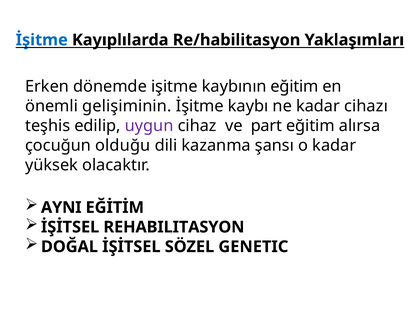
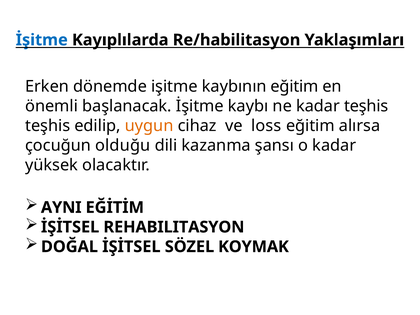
gelişiminin: gelişiminin -> başlanacak
kadar cihazı: cihazı -> teşhis
uygun colour: purple -> orange
part: part -> loss
GENETIC: GENETIC -> KOYMAK
